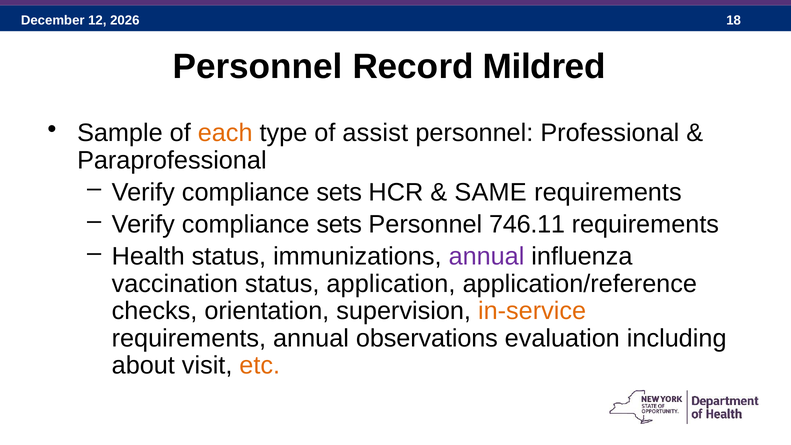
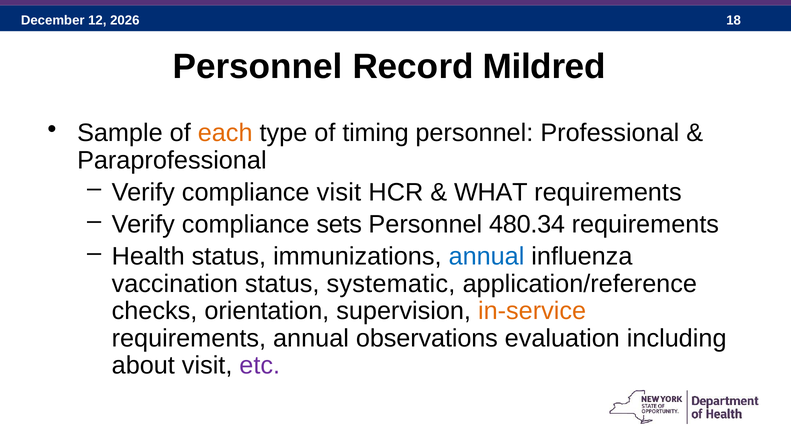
assist: assist -> timing
sets at (339, 192): sets -> visit
SAME: SAME -> WHAT
746.11: 746.11 -> 480.34
annual at (486, 256) colour: purple -> blue
application: application -> systematic
etc colour: orange -> purple
